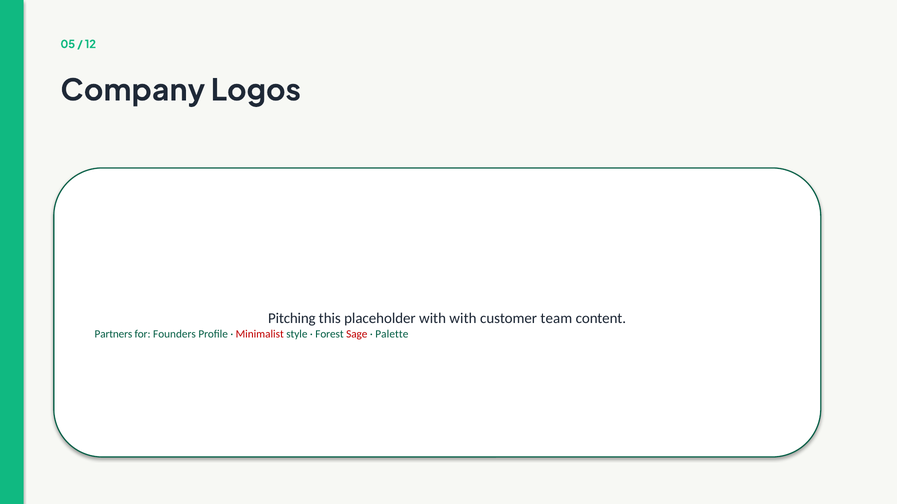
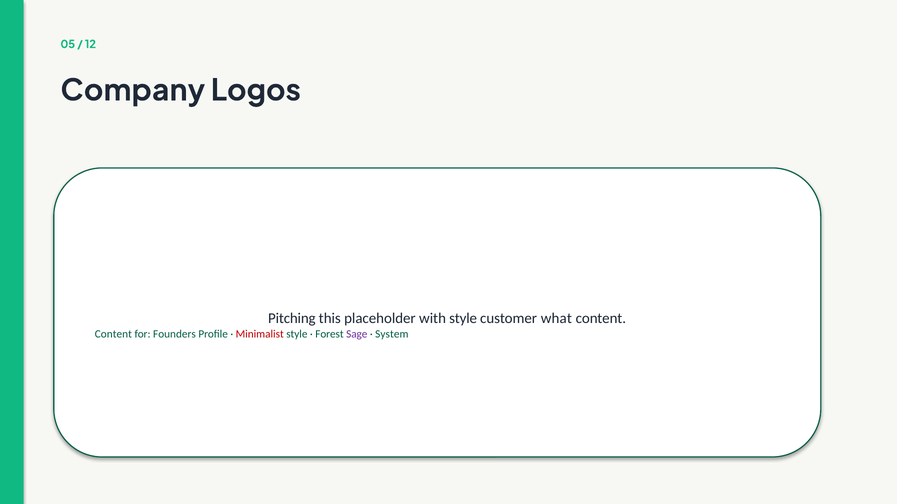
with with: with -> style
team: team -> what
Partners at (113, 334): Partners -> Content
Sage colour: red -> purple
Palette: Palette -> System
